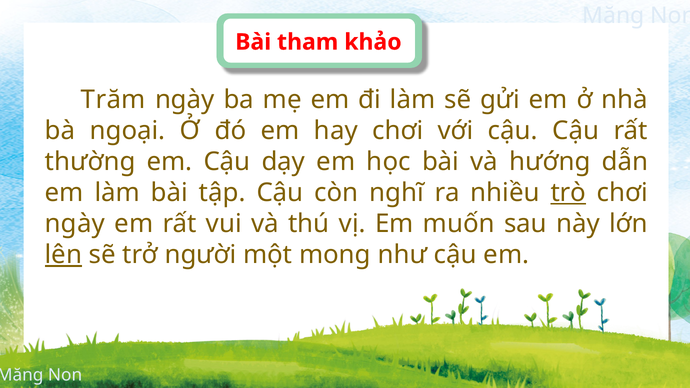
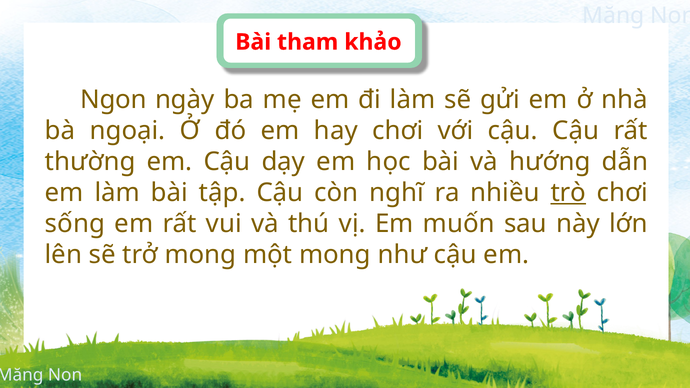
Trăm: Trăm -> Ngon
ngày at (75, 224): ngày -> sống
lên underline: present -> none
trở người: người -> mong
